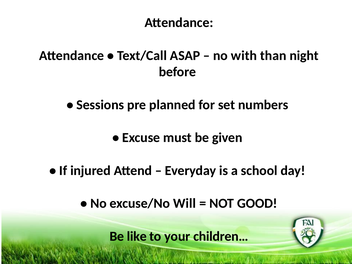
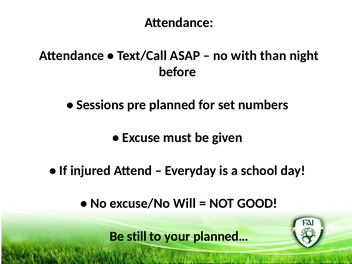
like: like -> still
children…: children… -> planned…
